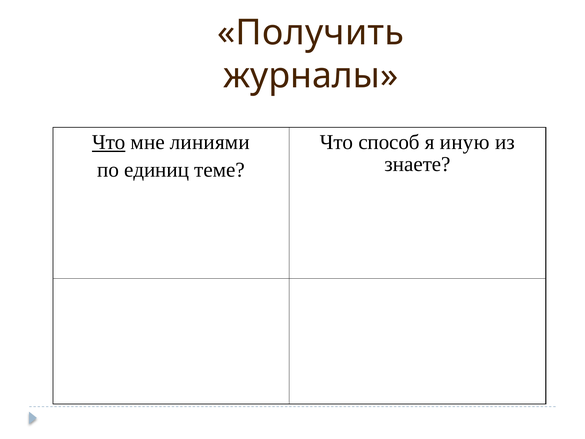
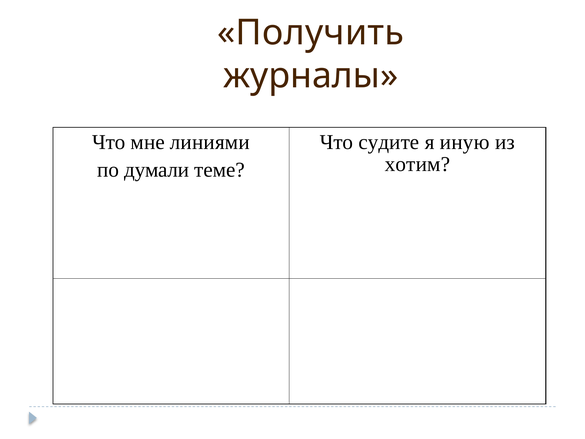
Что at (109, 142) underline: present -> none
способ: способ -> судите
знаете: знаете -> хотим
единиц: единиц -> думали
